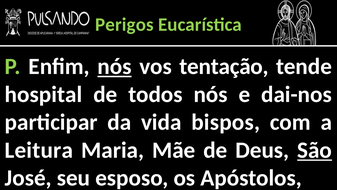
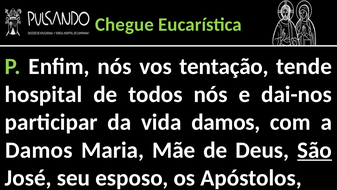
Perigos: Perigos -> Chegue
nós at (115, 66) underline: present -> none
vida bispos: bispos -> damos
Leitura at (39, 150): Leitura -> Damos
